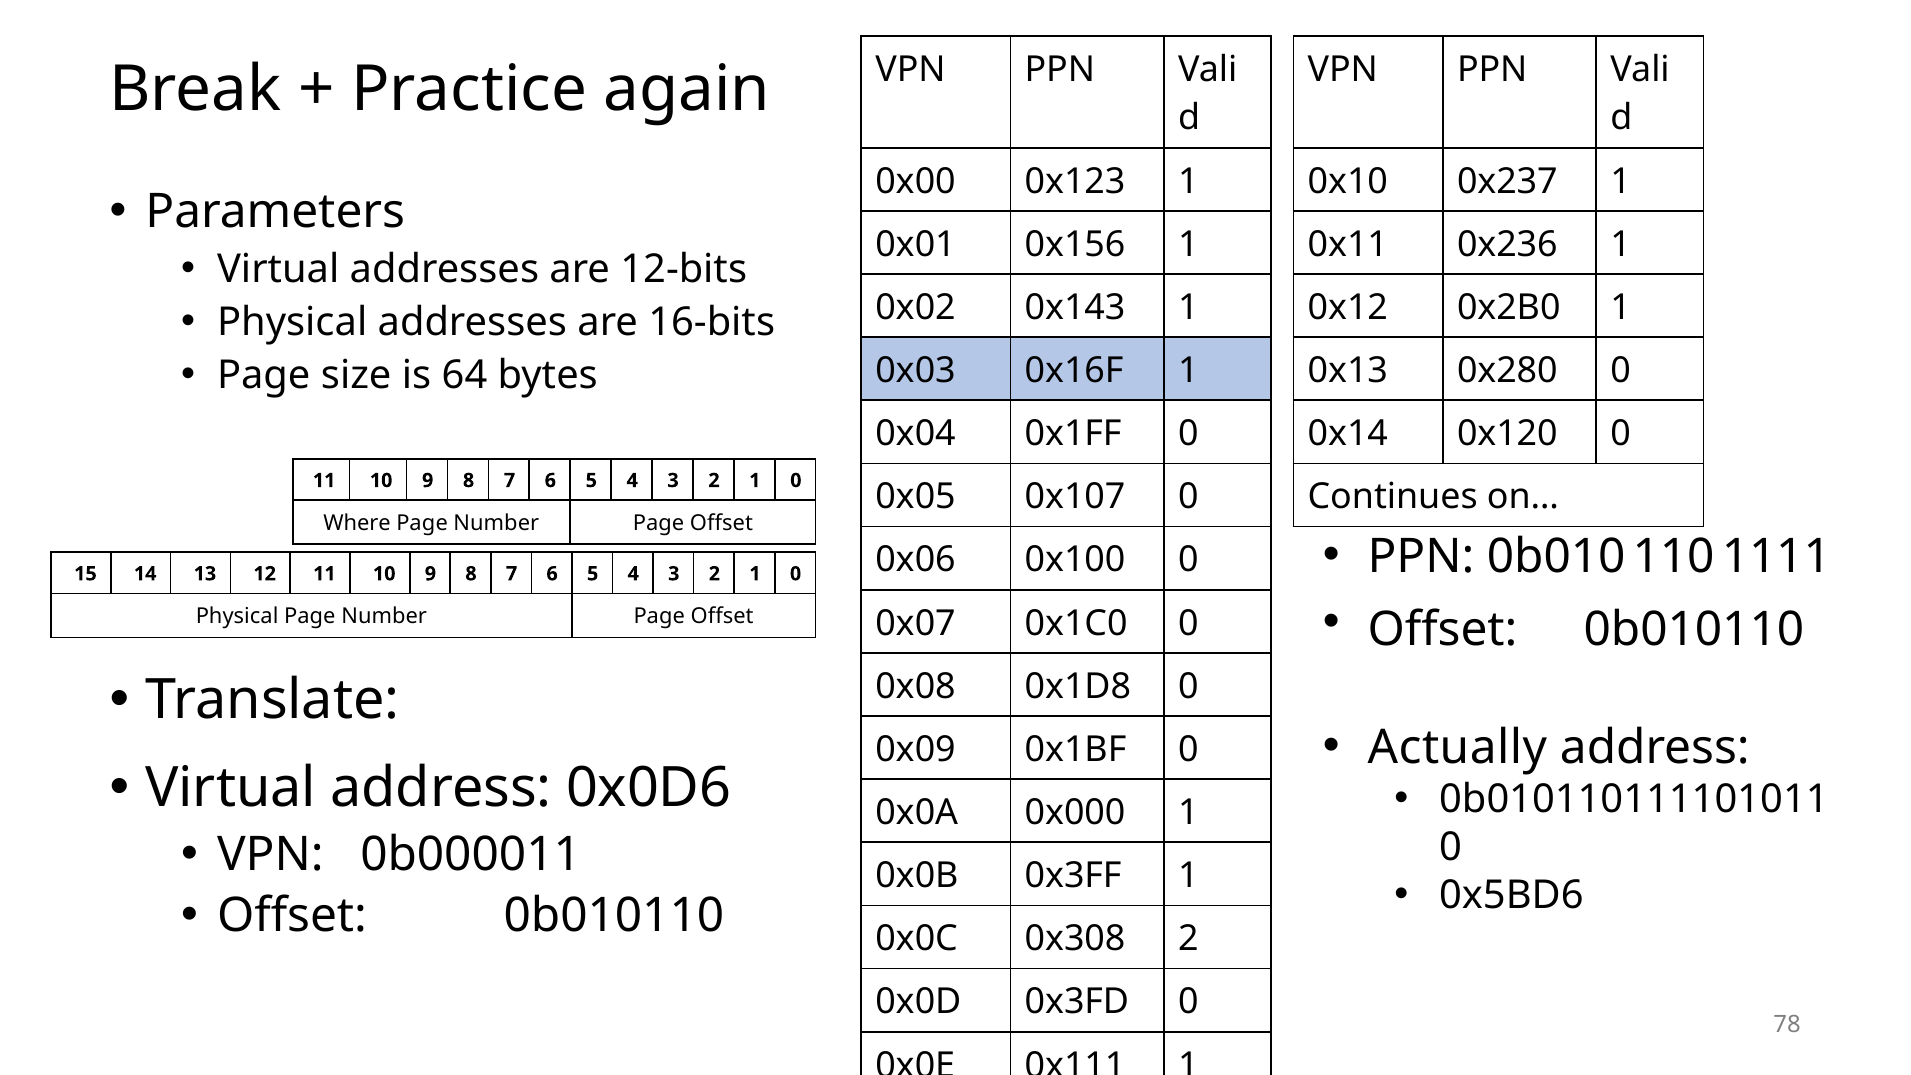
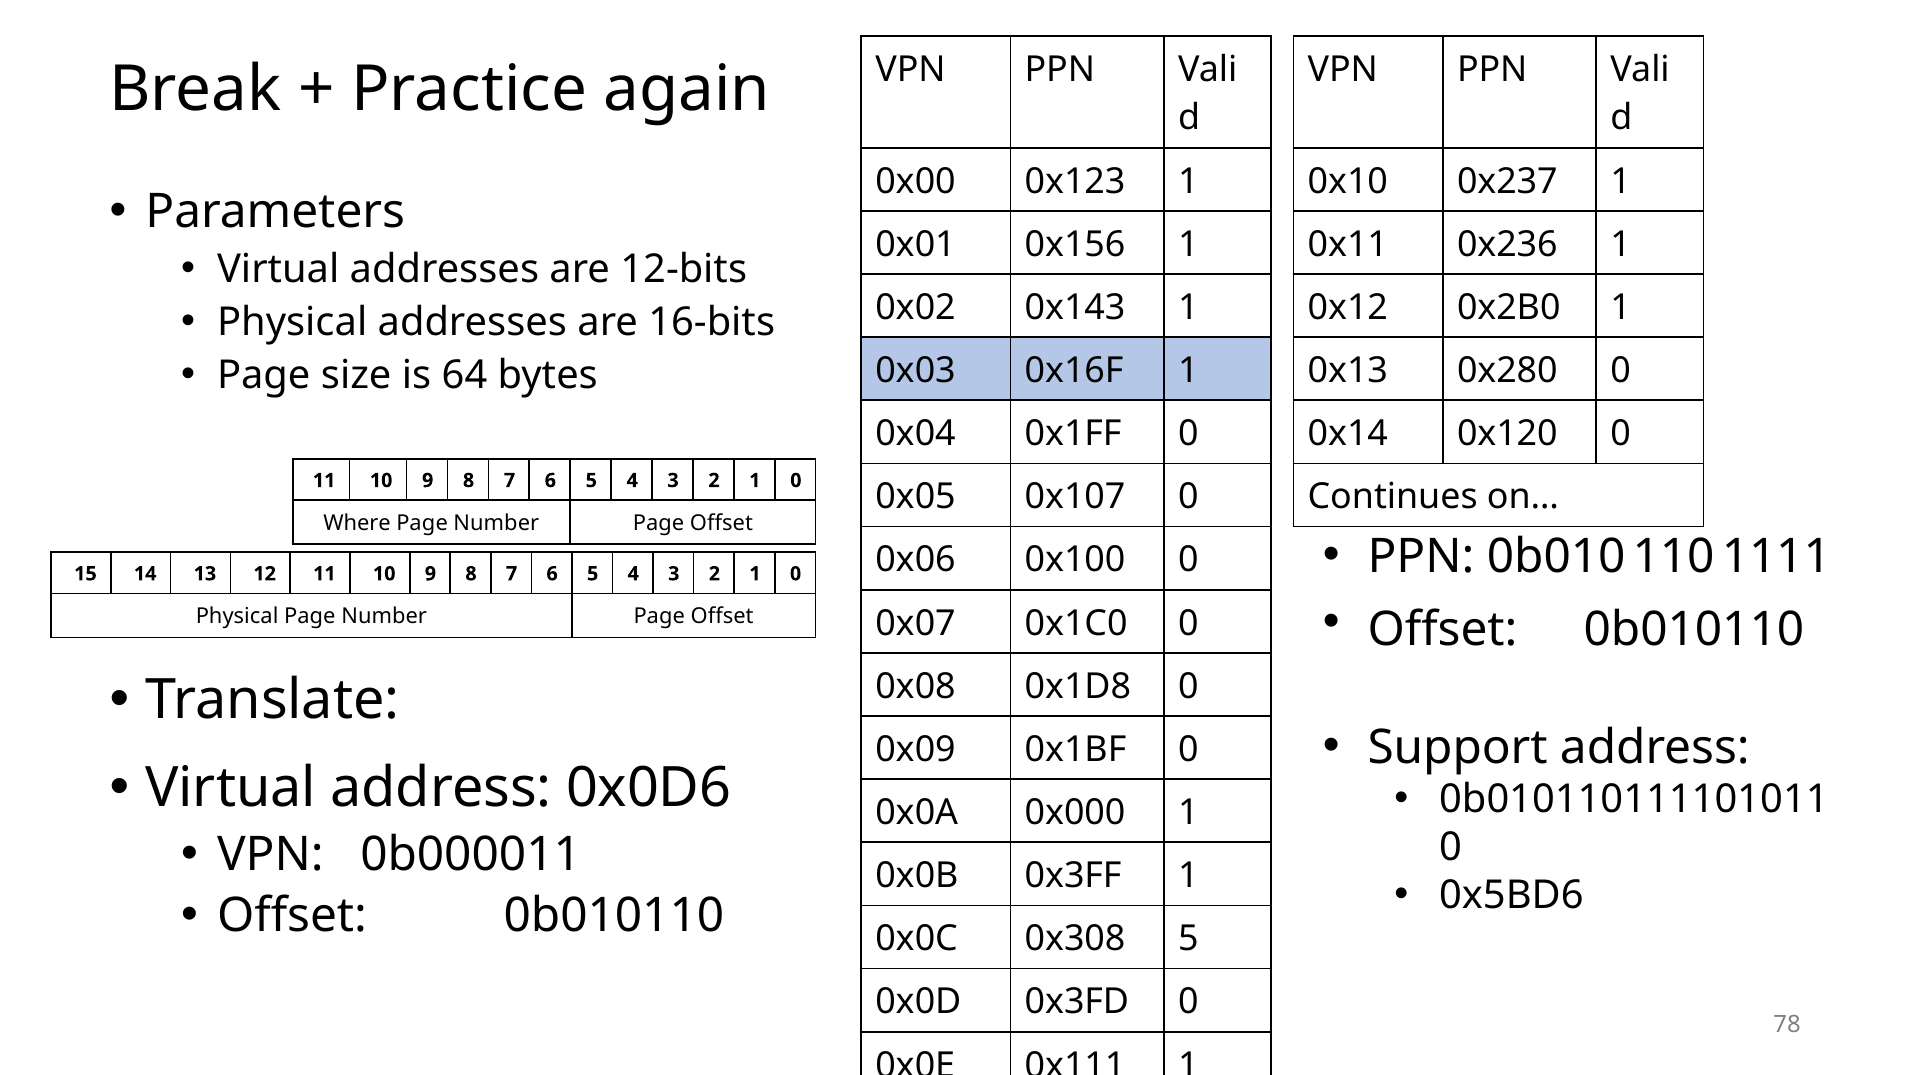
Actually: Actually -> Support
0x308 2: 2 -> 5
